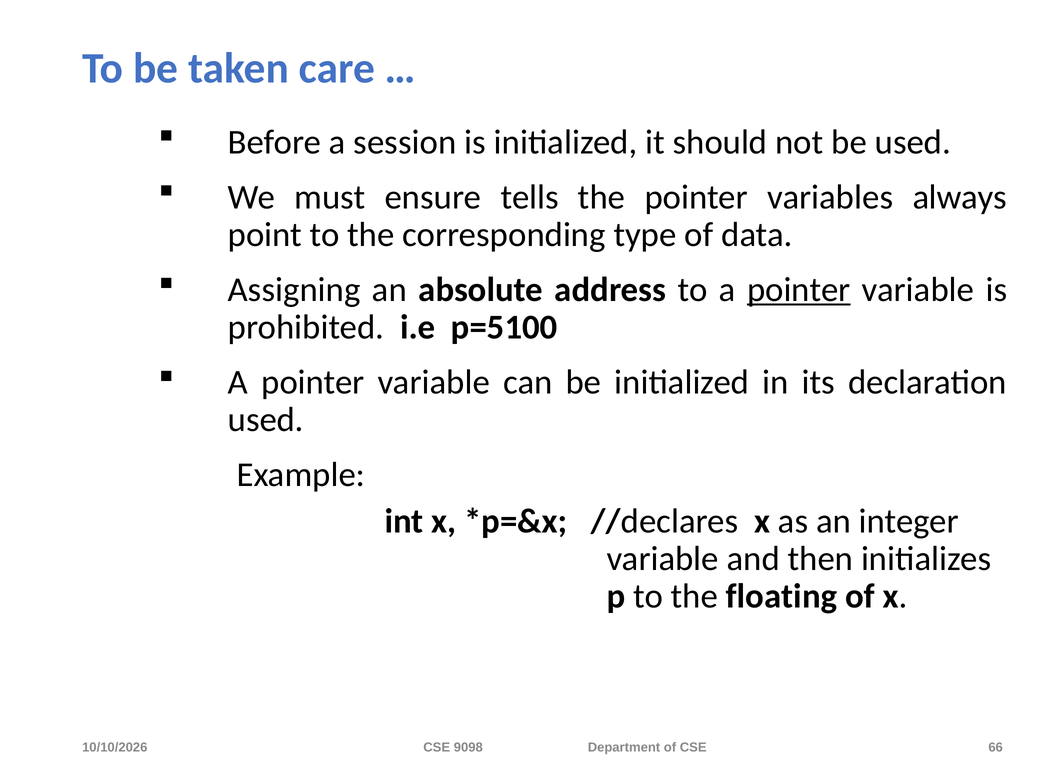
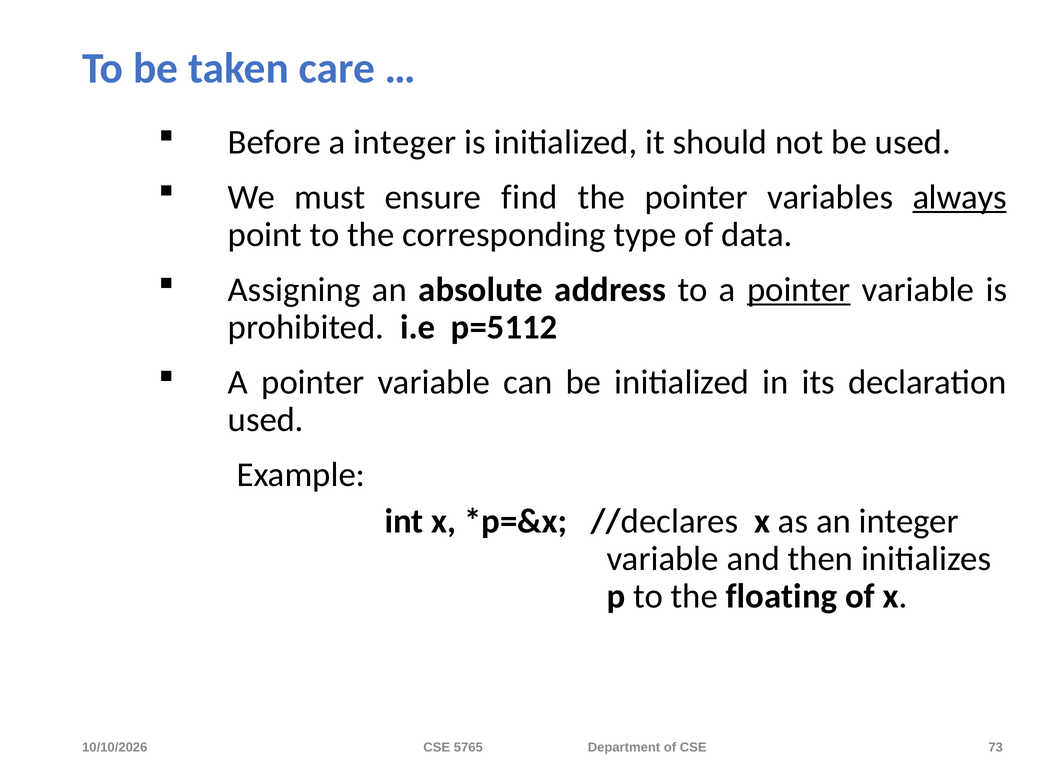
a session: session -> integer
tells: tells -> find
always underline: none -> present
p=5100: p=5100 -> p=5112
9098: 9098 -> 5765
66: 66 -> 73
